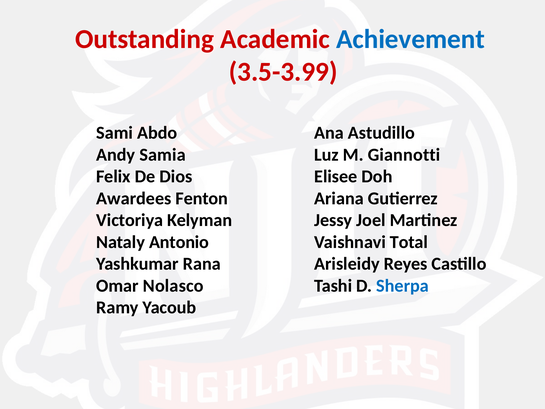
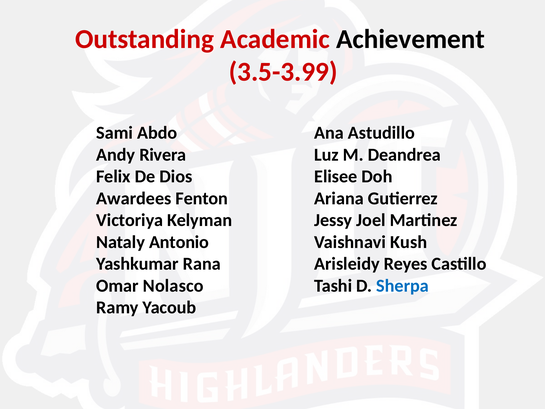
Achievement colour: blue -> black
Samia: Samia -> Rivera
Giannotti: Giannotti -> Deandrea
Total: Total -> Kush
